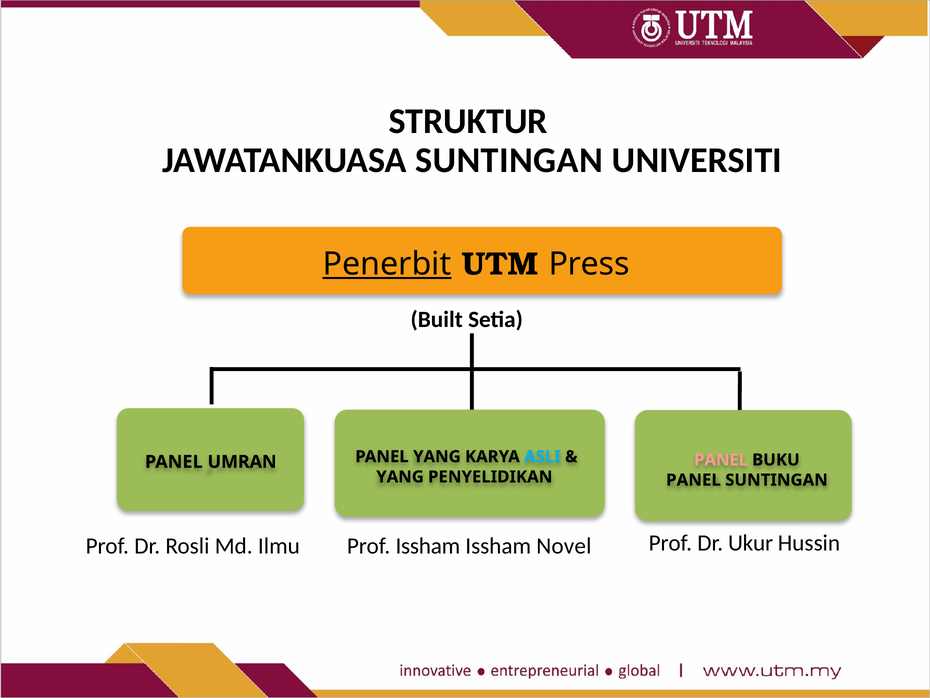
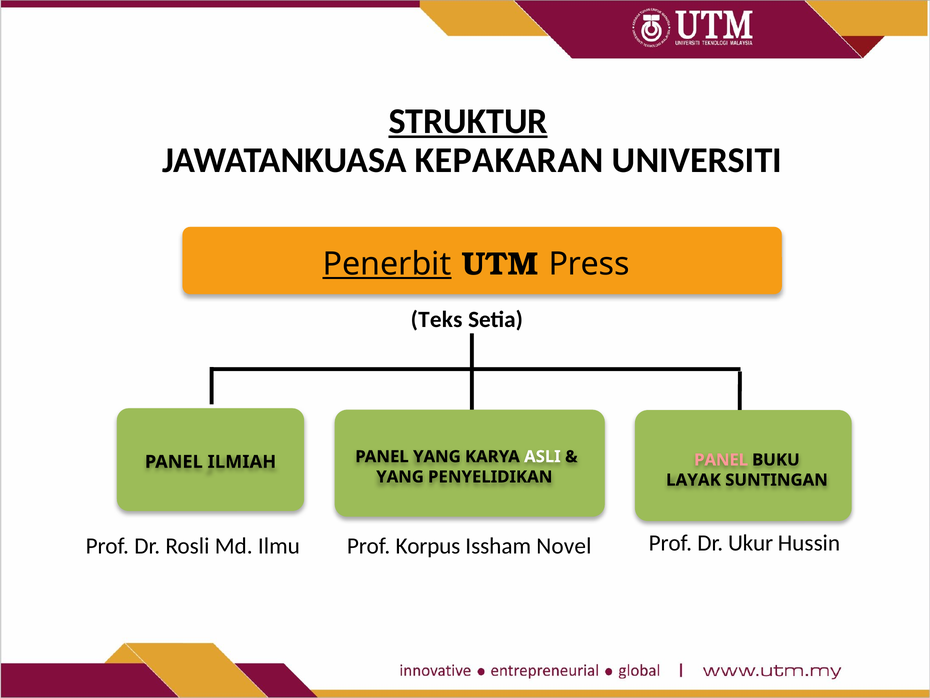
STRUKTUR underline: none -> present
JAWATANKUASA SUNTINGAN: SUNTINGAN -> KEPAKARAN
Built: Built -> Teks
UMRAN: UMRAN -> ILMIAH
ASLI colour: light blue -> white
PANEL at (693, 480): PANEL -> LAYAK
Prof Issham: Issham -> Korpus
